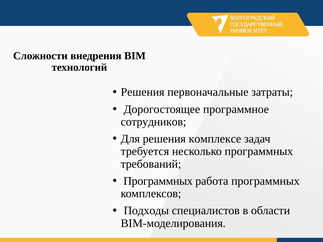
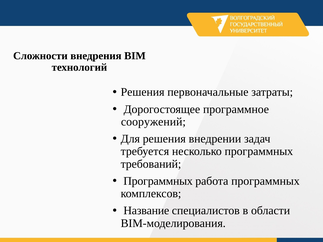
сотрудников: сотрудников -> сооружений
комплексе: комплексе -> внедрении
Подходы: Подходы -> Название
